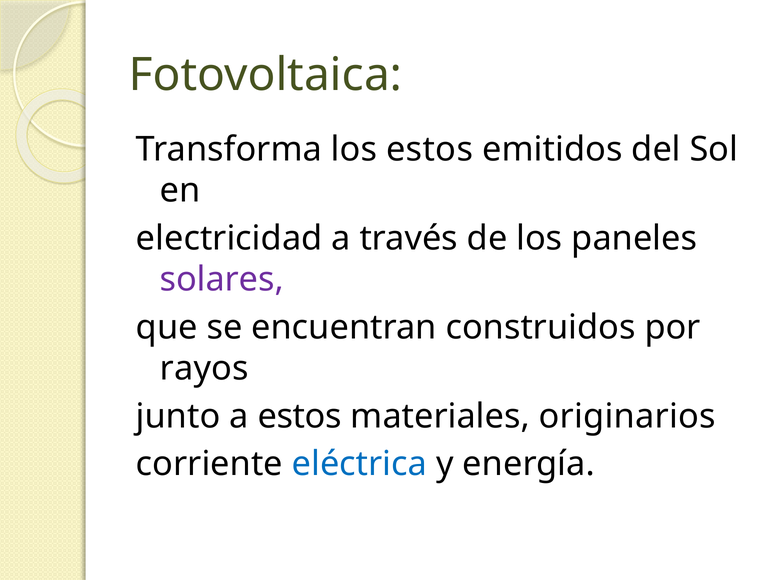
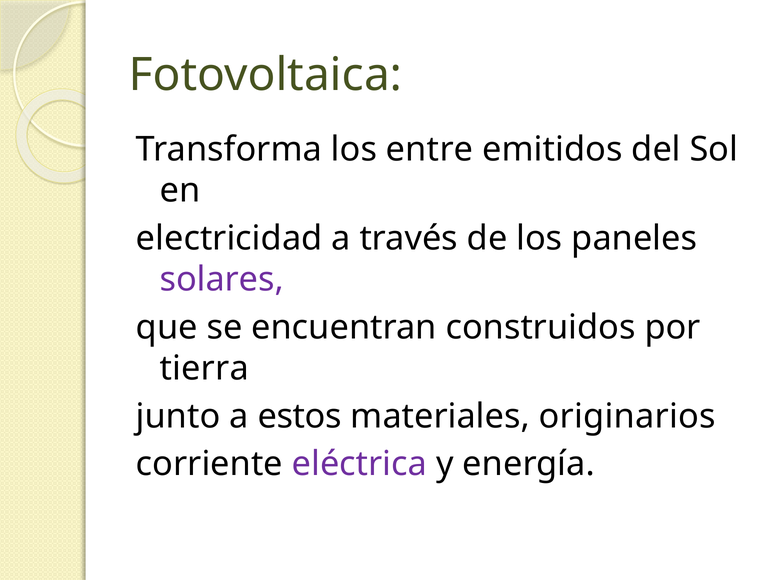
los estos: estos -> entre
rayos: rayos -> tierra
eléctrica colour: blue -> purple
